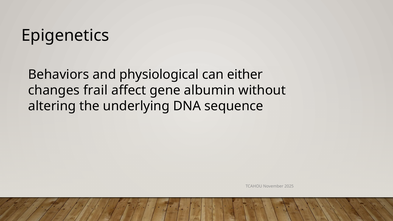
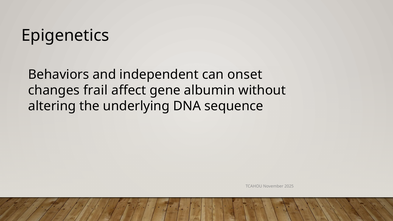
physiological: physiological -> independent
either: either -> onset
